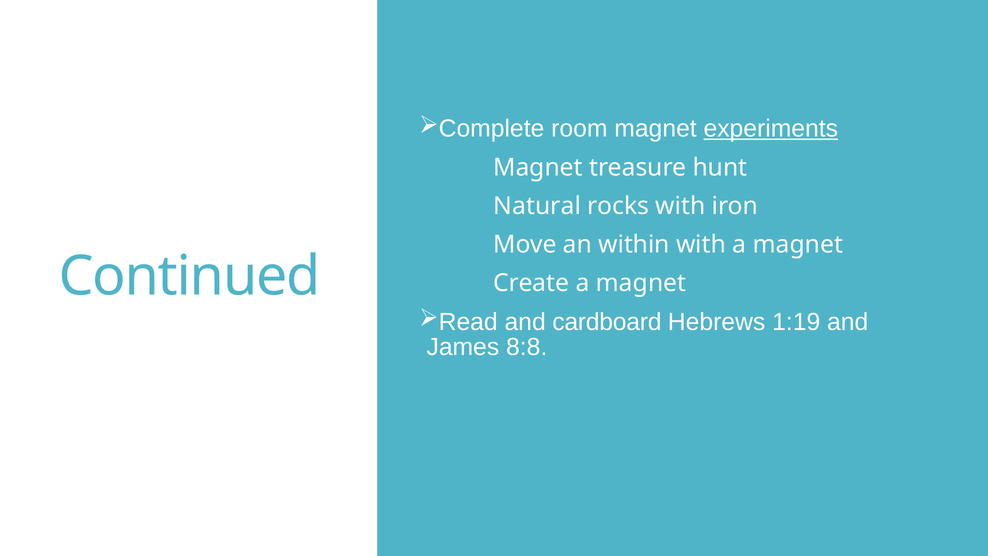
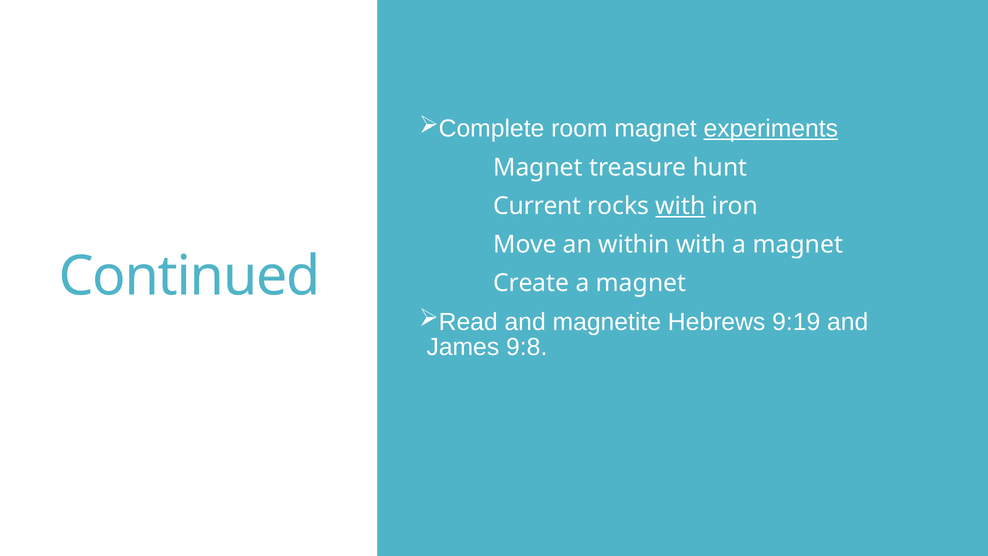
Natural: Natural -> Current
with at (680, 206) underline: none -> present
cardboard: cardboard -> magnetite
1:19: 1:19 -> 9:19
8:8: 8:8 -> 9:8
